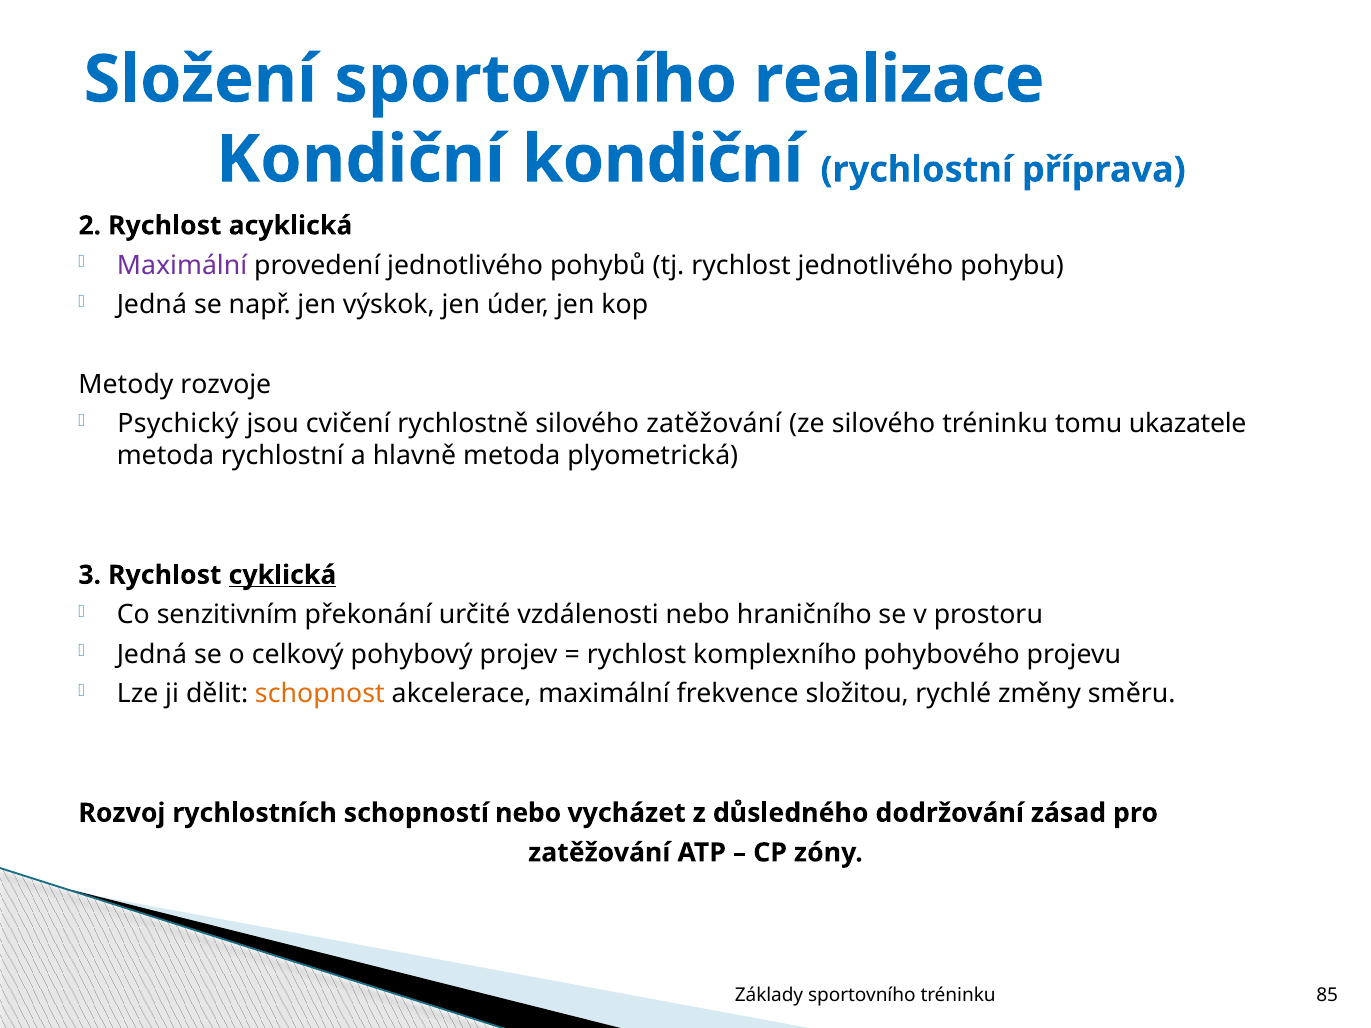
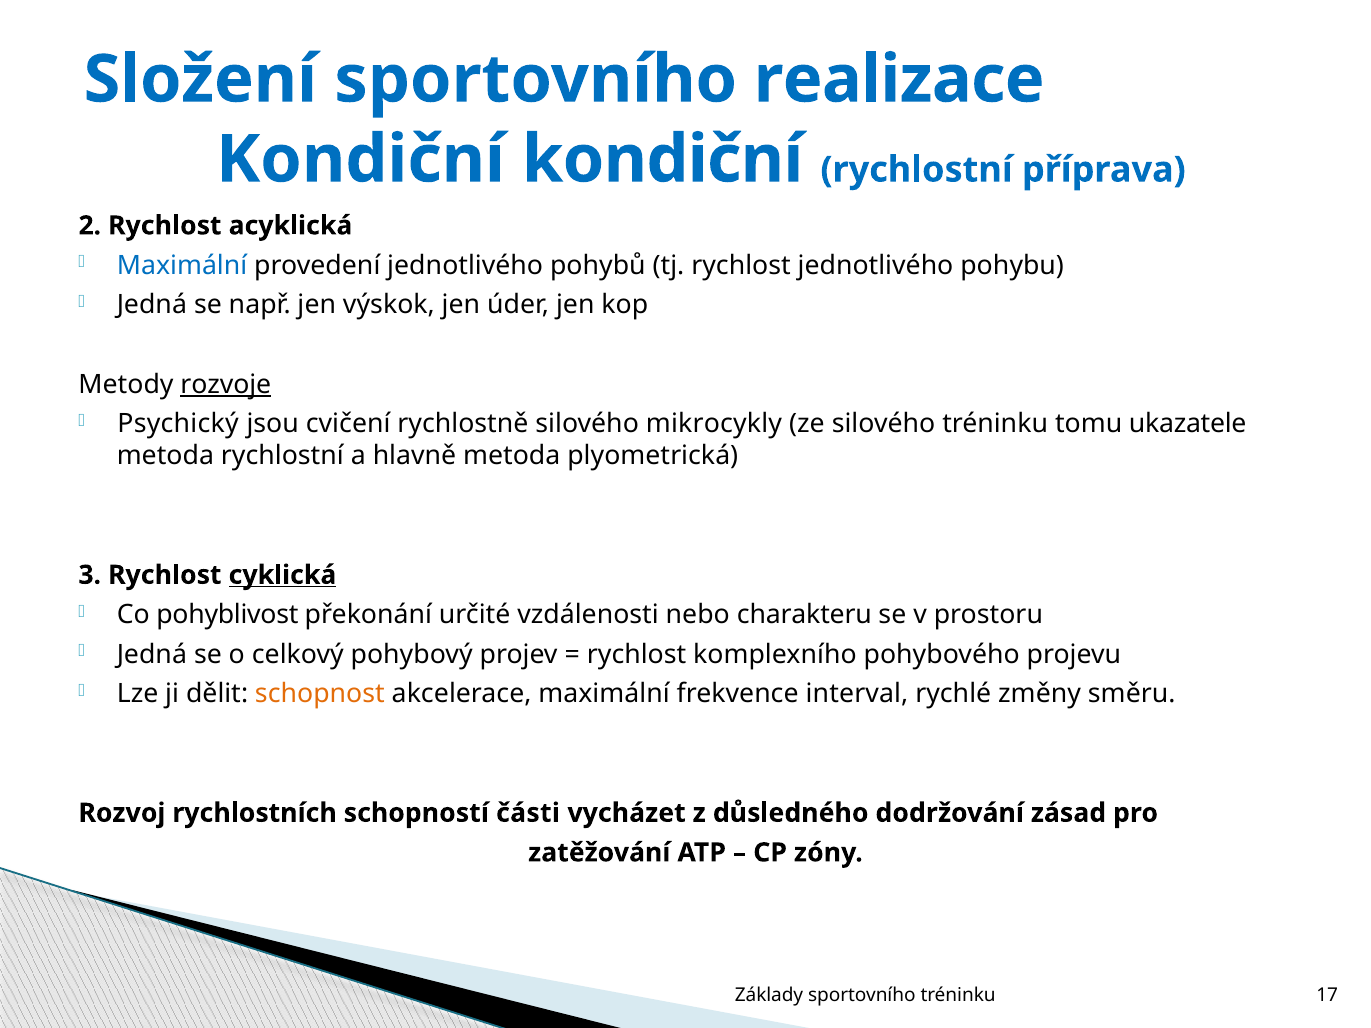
Maximální at (182, 265) colour: purple -> blue
rozvoje underline: none -> present
silového zatěžování: zatěžování -> mikrocykly
senzitivním: senzitivním -> pohyblivost
hraničního: hraničního -> charakteru
složitou: složitou -> interval
schopností nebo: nebo -> části
85: 85 -> 17
